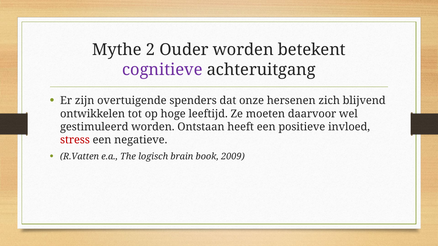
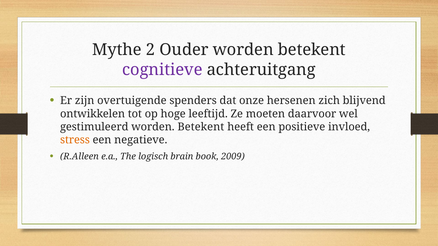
gestimuleerd worden Ontstaan: Ontstaan -> Betekent
stress colour: red -> orange
R.Vatten: R.Vatten -> R.Alleen
